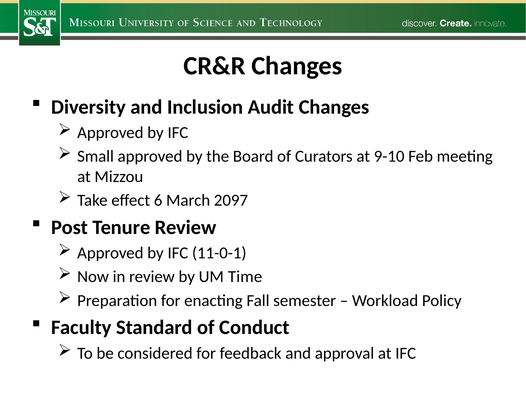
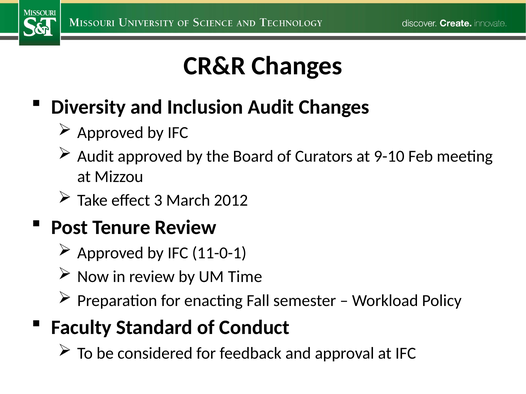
Small at (96, 157): Small -> Audit
6: 6 -> 3
2097: 2097 -> 2012
